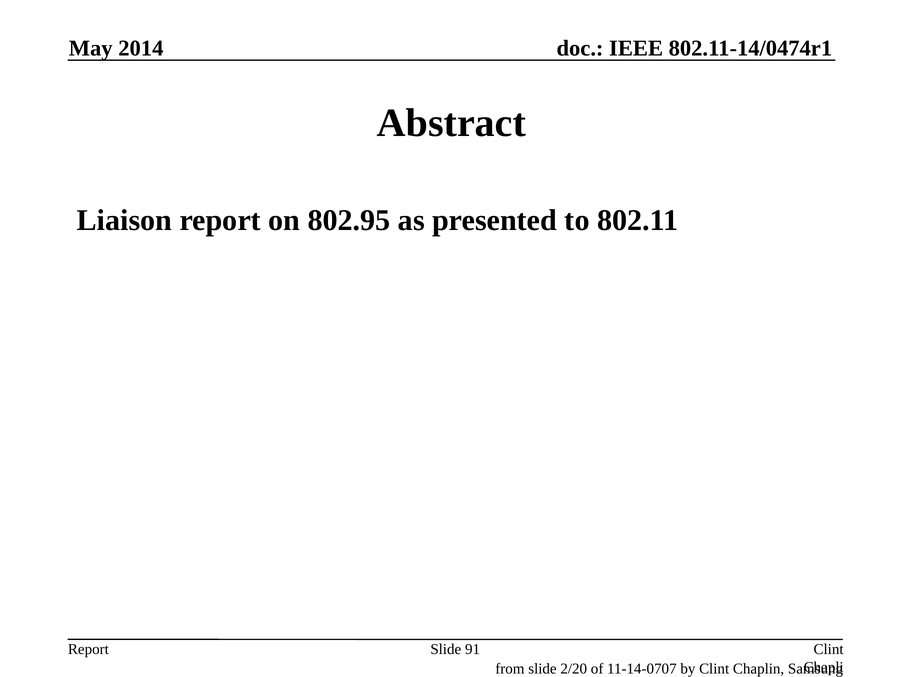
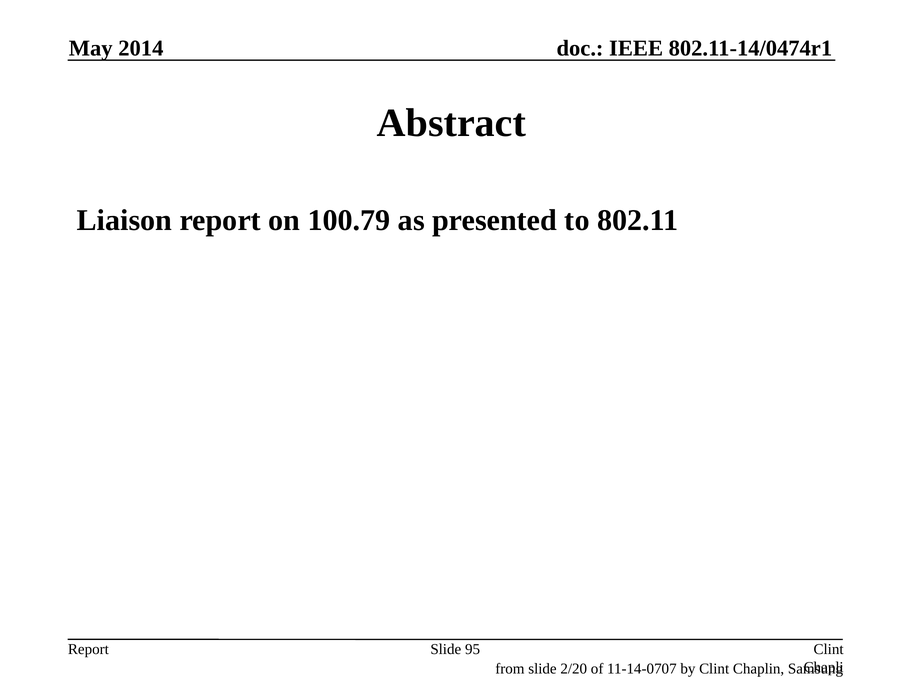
802.95: 802.95 -> 100.79
91: 91 -> 95
